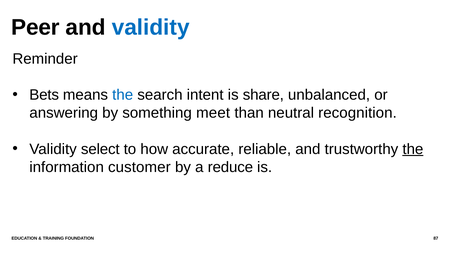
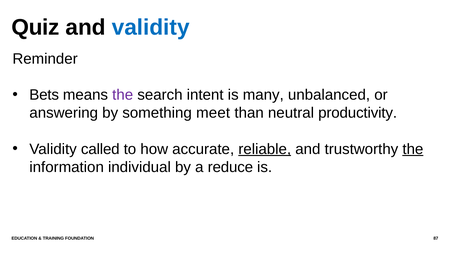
Peer: Peer -> Quiz
the at (123, 95) colour: blue -> purple
share: share -> many
recognition: recognition -> productivity
select: select -> called
reliable underline: none -> present
customer: customer -> individual
